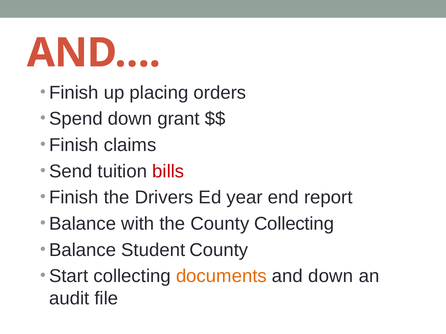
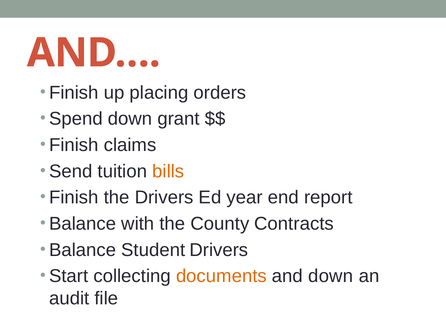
bills colour: red -> orange
County Collecting: Collecting -> Contracts
Student County: County -> Drivers
